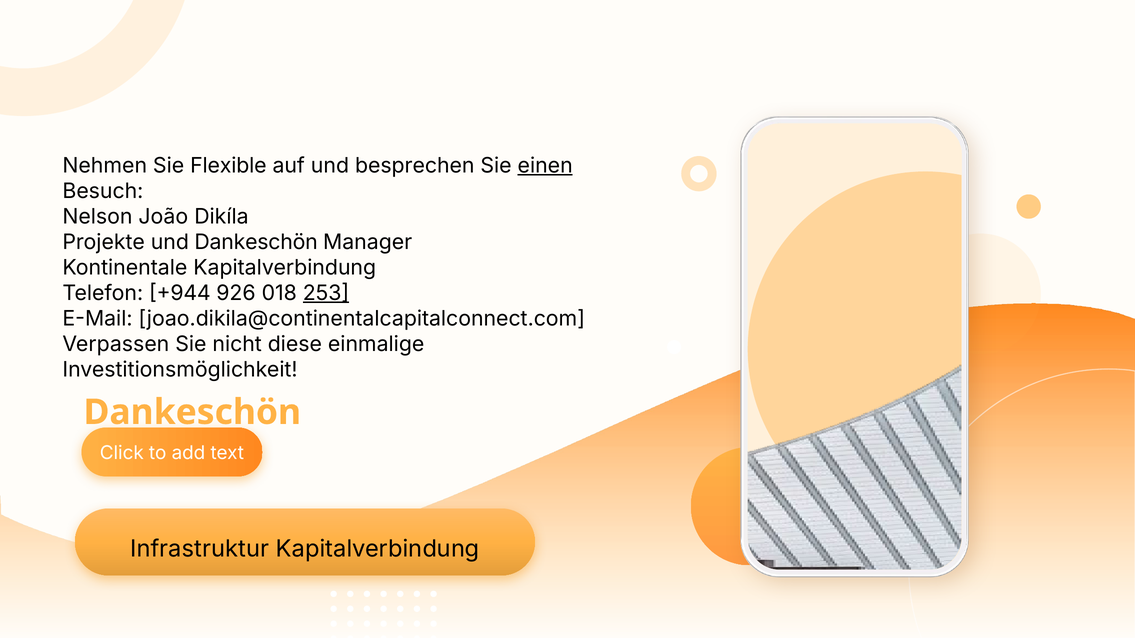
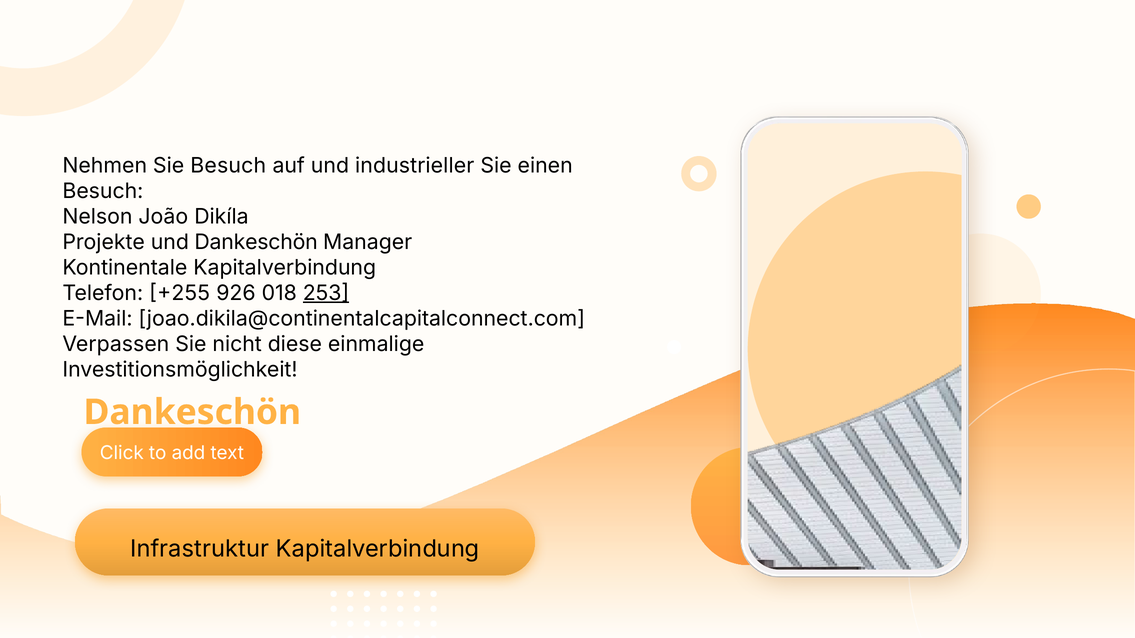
Sie Flexible: Flexible -> Besuch
besprechen: besprechen -> industrieller
einen underline: present -> none
+944: +944 -> +255
